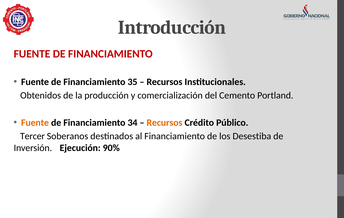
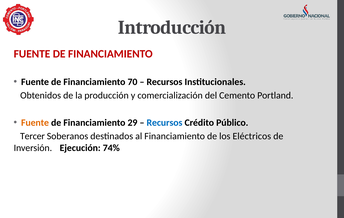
35: 35 -> 70
34: 34 -> 29
Recursos at (165, 123) colour: orange -> blue
Desestiba: Desestiba -> Eléctricos
90%: 90% -> 74%
